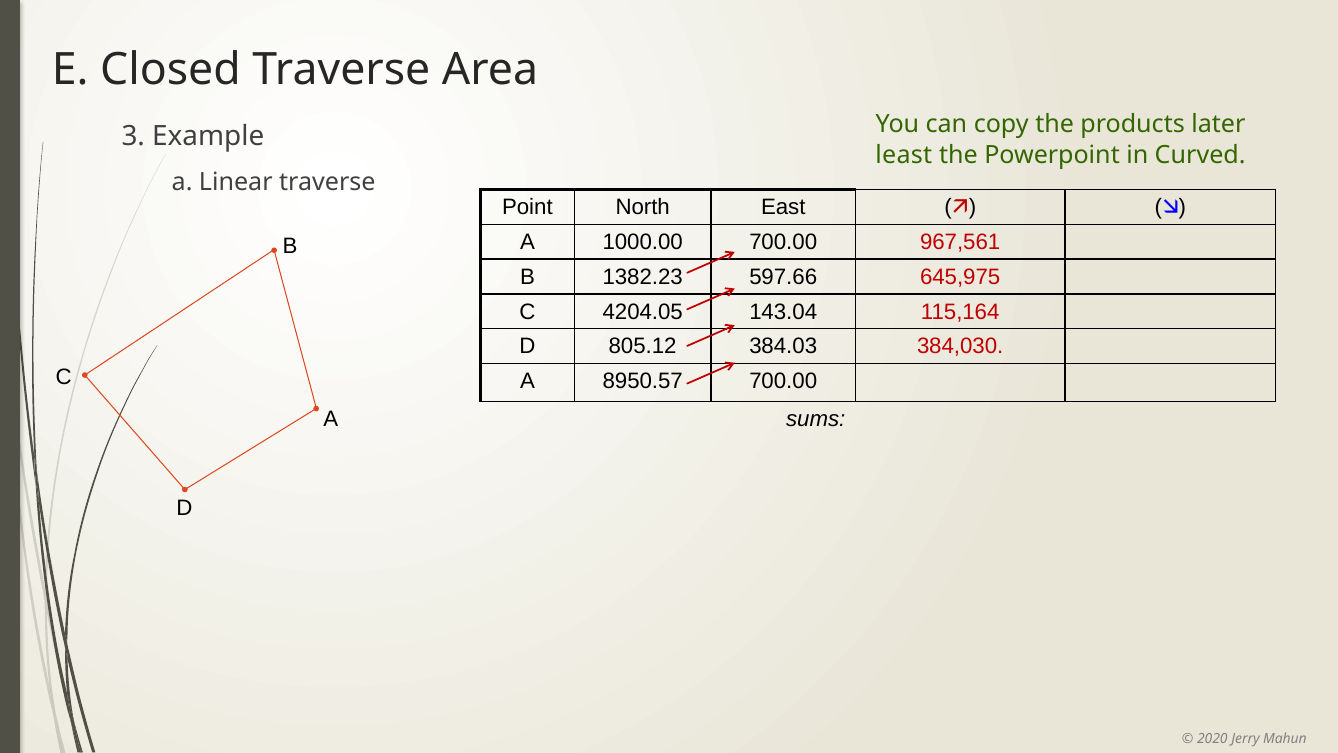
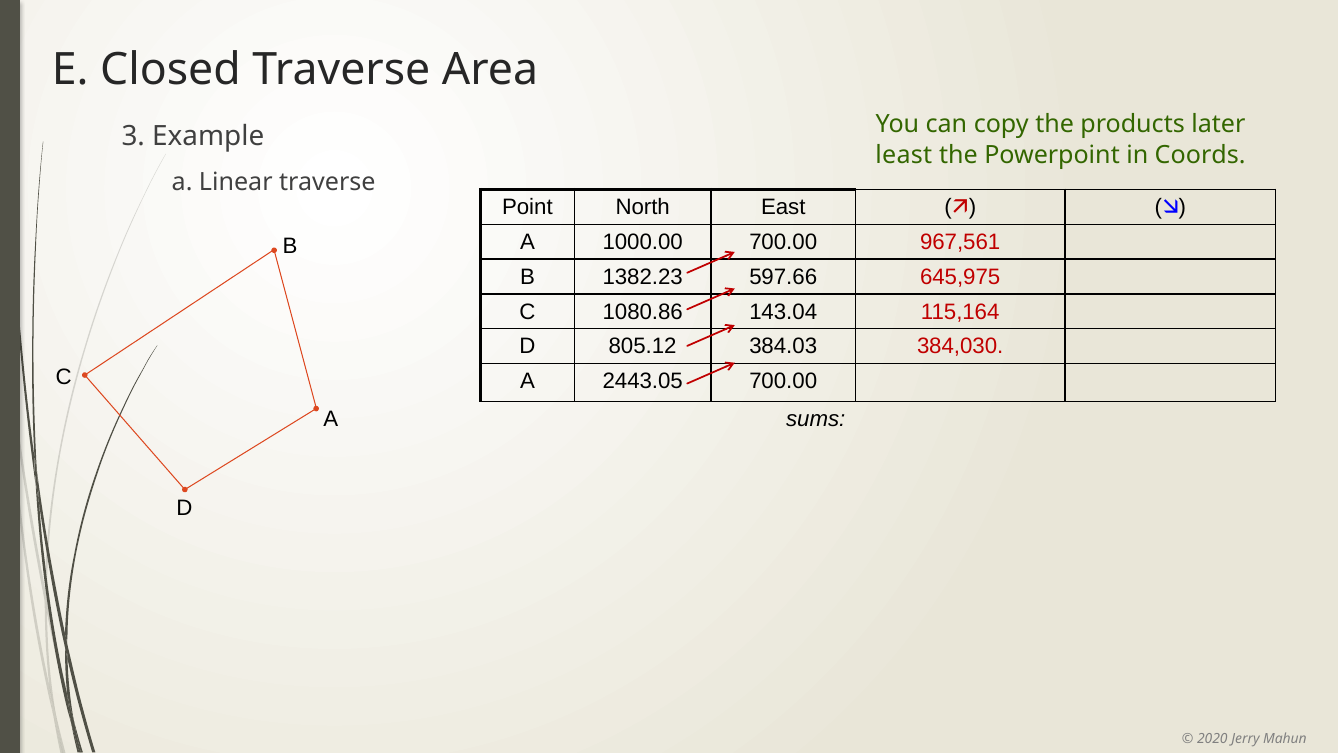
Curved: Curved -> Coords
4204.05: 4204.05 -> 1080.86
8950.57: 8950.57 -> 2443.05
